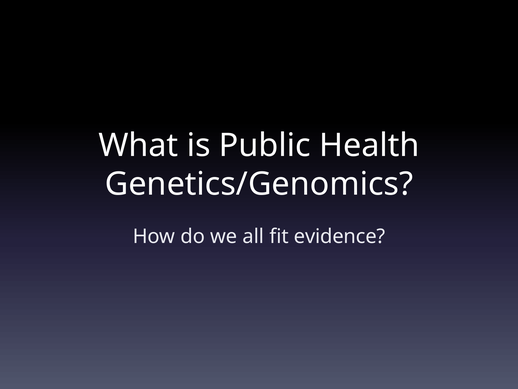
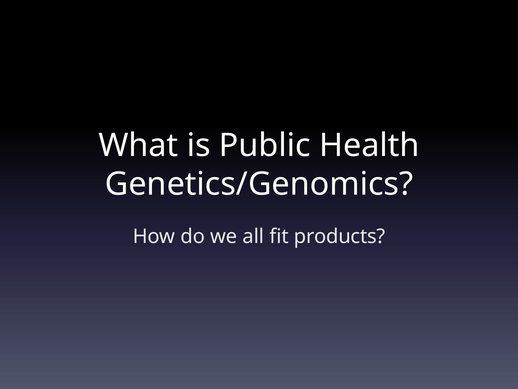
evidence: evidence -> products
